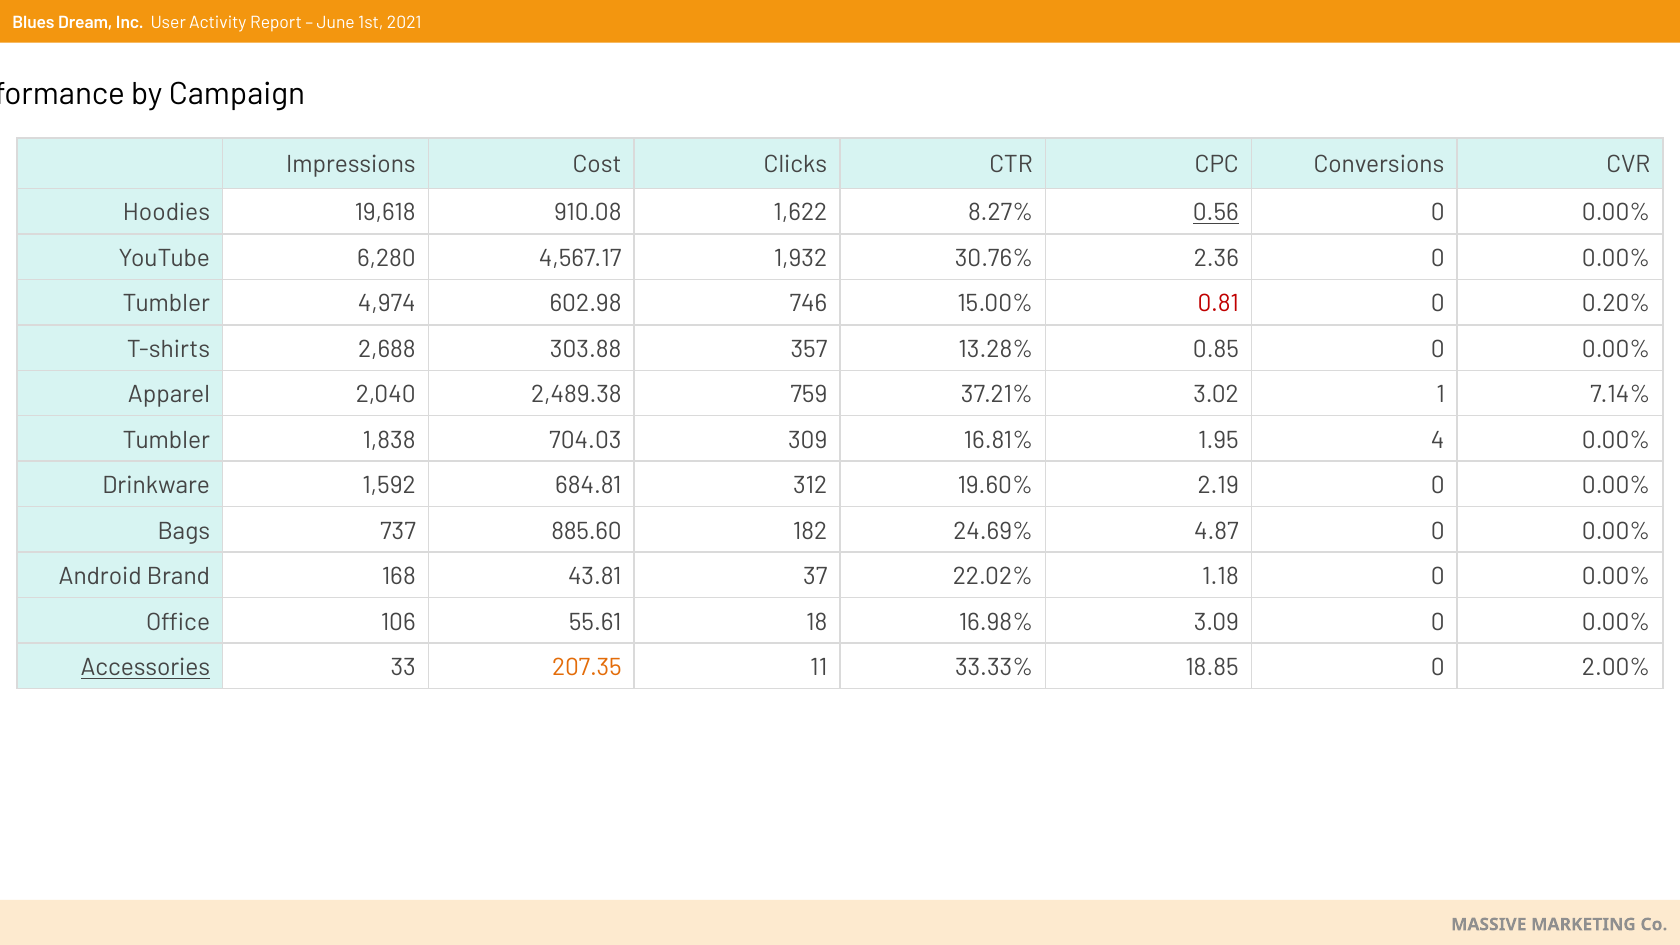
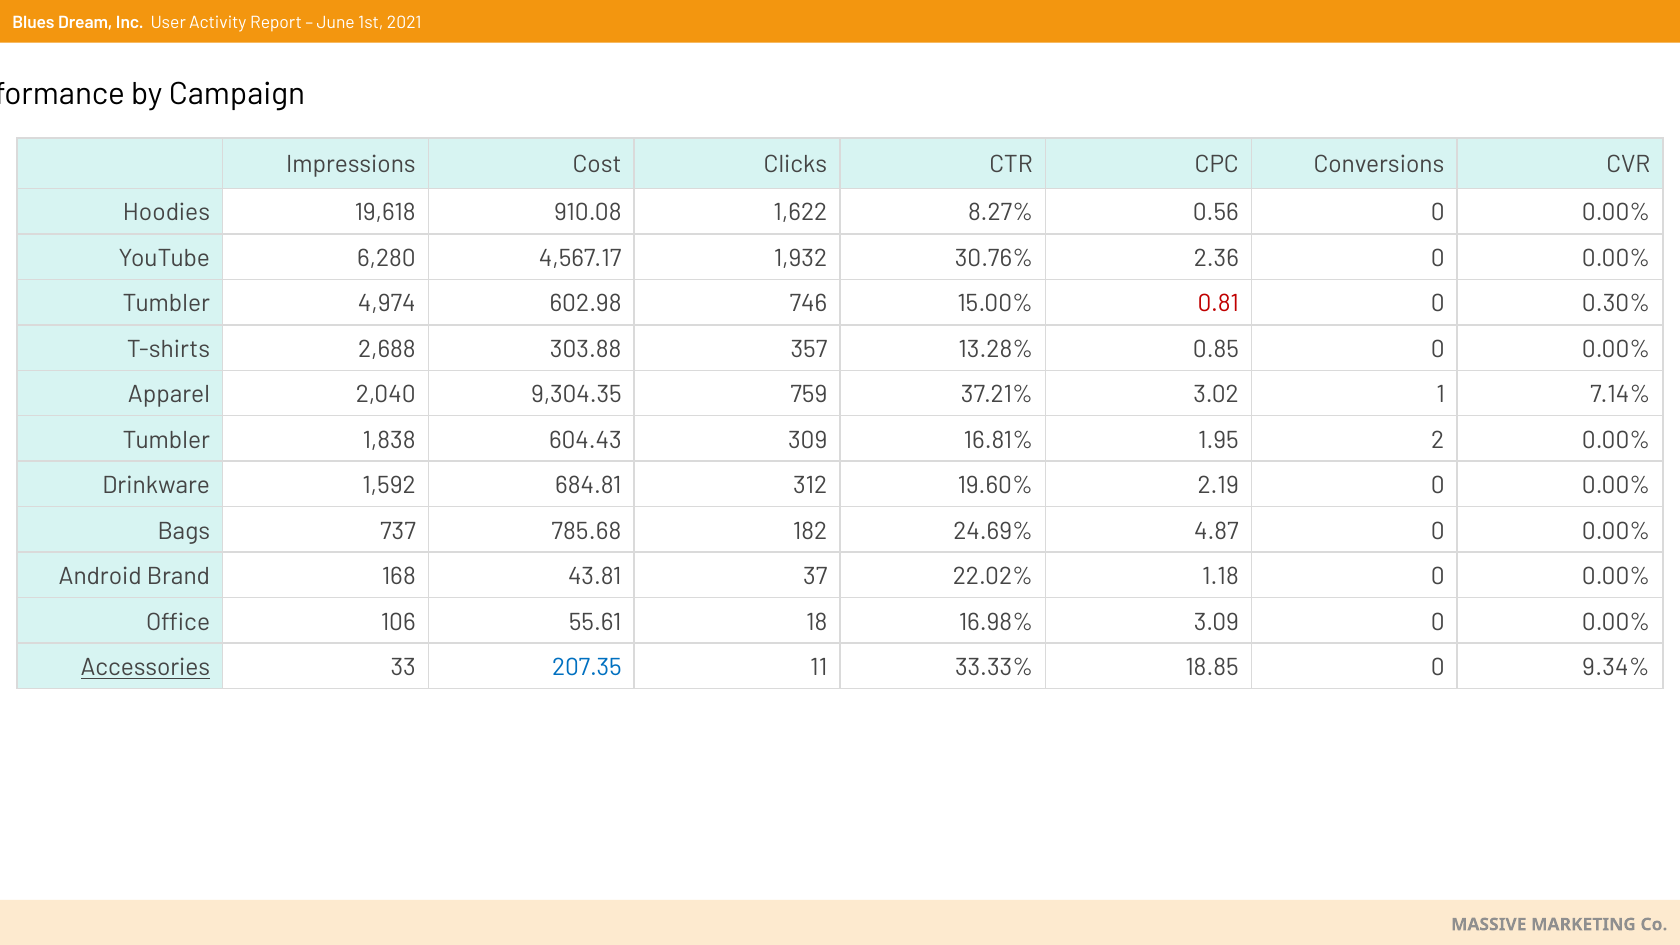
0.56 underline: present -> none
0.20%: 0.20% -> 0.30%
2,489.38: 2,489.38 -> 9,304.35
704.03: 704.03 -> 604.43
4: 4 -> 2
885.60: 885.60 -> 785.68
207.35 colour: orange -> blue
2.00%: 2.00% -> 9.34%
